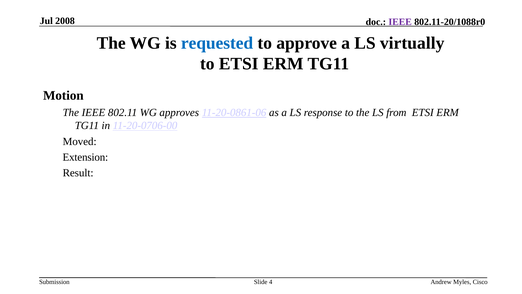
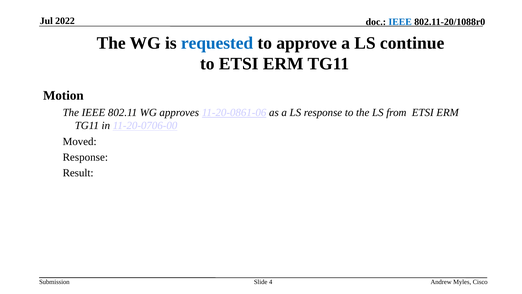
2008: 2008 -> 2022
IEEE at (400, 22) colour: purple -> blue
virtually: virtually -> continue
Extension at (85, 157): Extension -> Response
